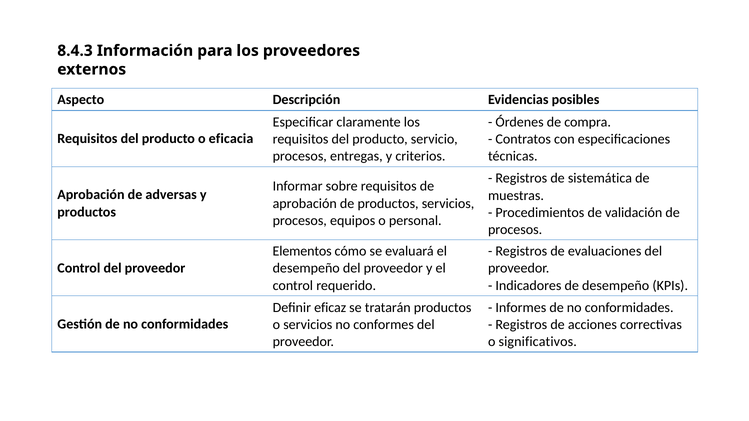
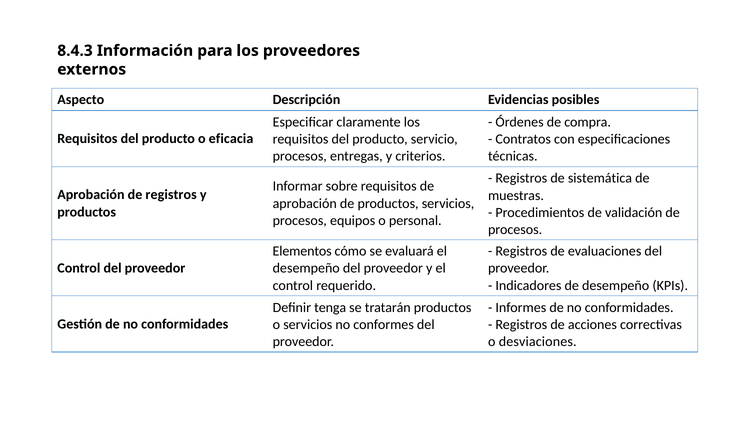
de adversas: adversas -> registros
eficaz: eficaz -> tenga
significativos: significativos -> desviaciones
